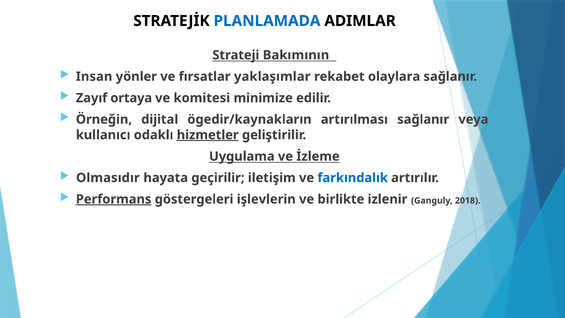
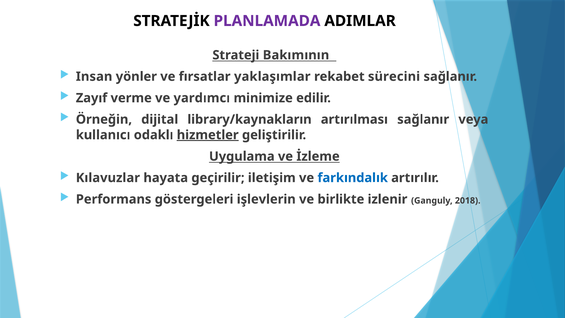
PLANLAMADA colour: blue -> purple
olaylara: olaylara -> sürecini
ortaya: ortaya -> verme
komitesi: komitesi -> yardımcı
ögedir/kaynakların: ögedir/kaynakların -> library/kaynakların
Olmasıdır: Olmasıdır -> Kılavuzlar
Performans underline: present -> none
